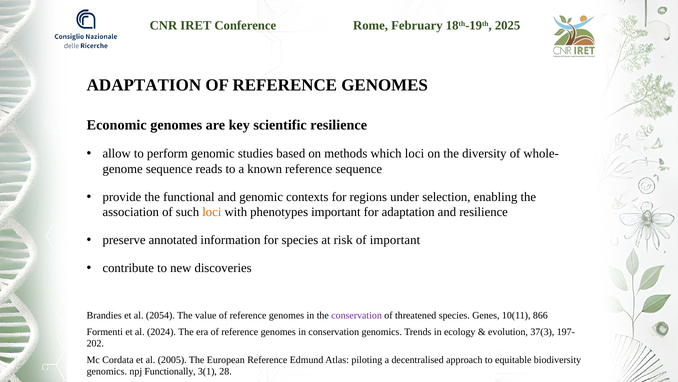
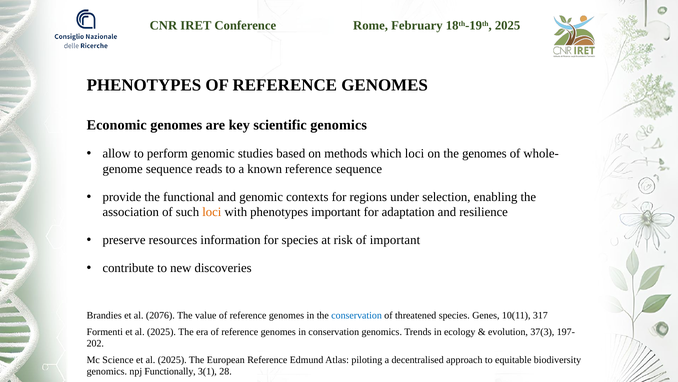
ADAPTATION at (144, 85): ADAPTATION -> PHENOTYPES
scientific resilience: resilience -> genomics
the diversity: diversity -> genomes
annotated: annotated -> resources
2054: 2054 -> 2076
conservation at (357, 315) colour: purple -> blue
866: 866 -> 317
Formenti et al 2024: 2024 -> 2025
Cordata: Cordata -> Science
2005 at (172, 359): 2005 -> 2025
